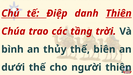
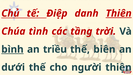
trao: trao -> tình
bình underline: none -> present
thủy: thủy -> triều
